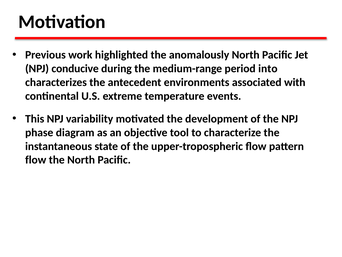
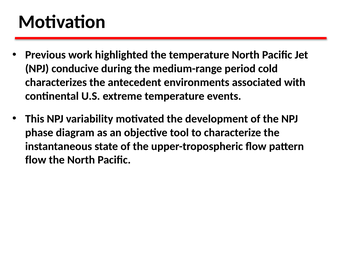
the anomalously: anomalously -> temperature
into: into -> cold
